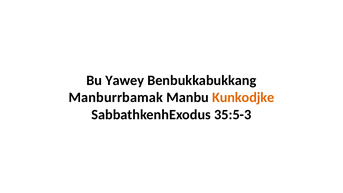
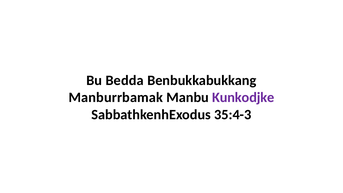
Yawey: Yawey -> Bedda
Kunkodjke colour: orange -> purple
35:5-3: 35:5-3 -> 35:4-3
